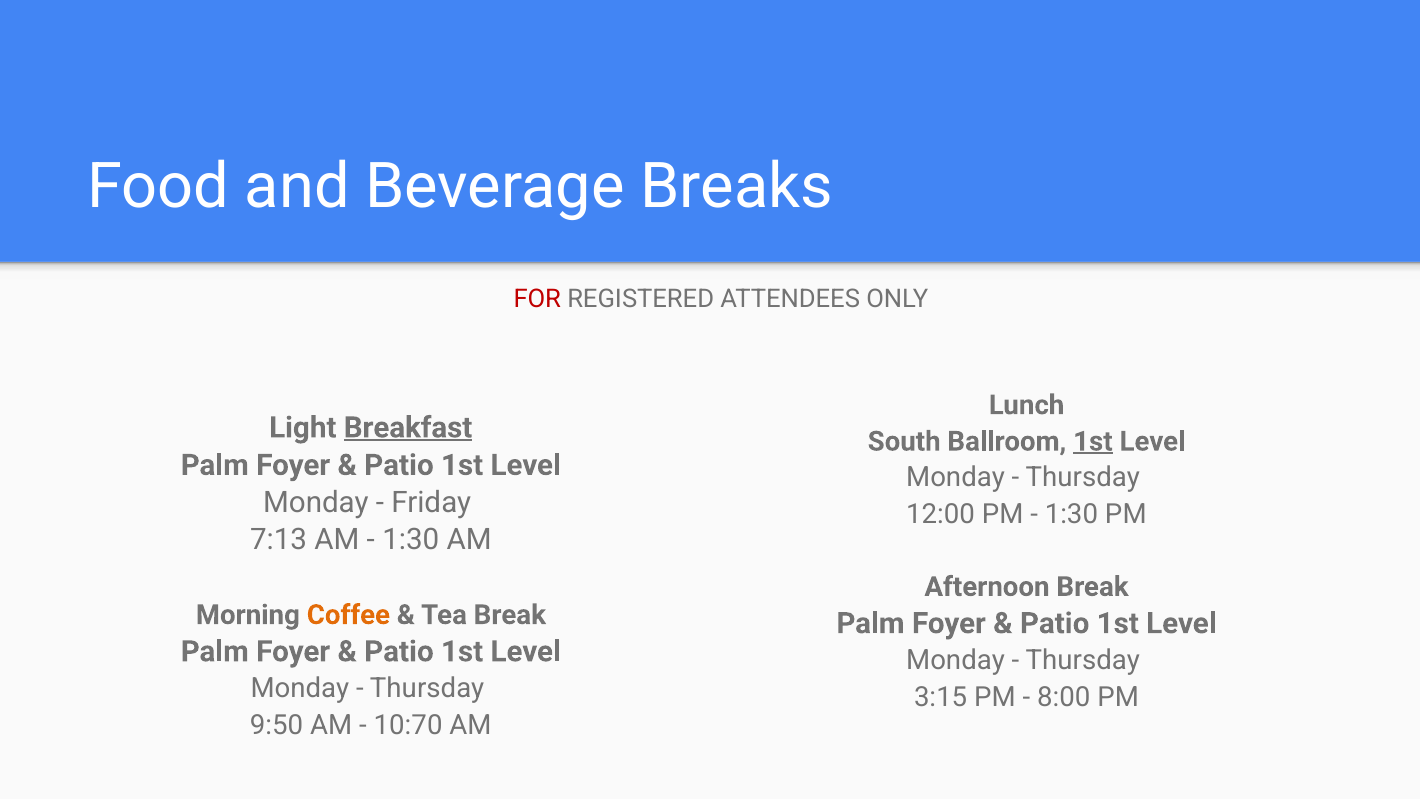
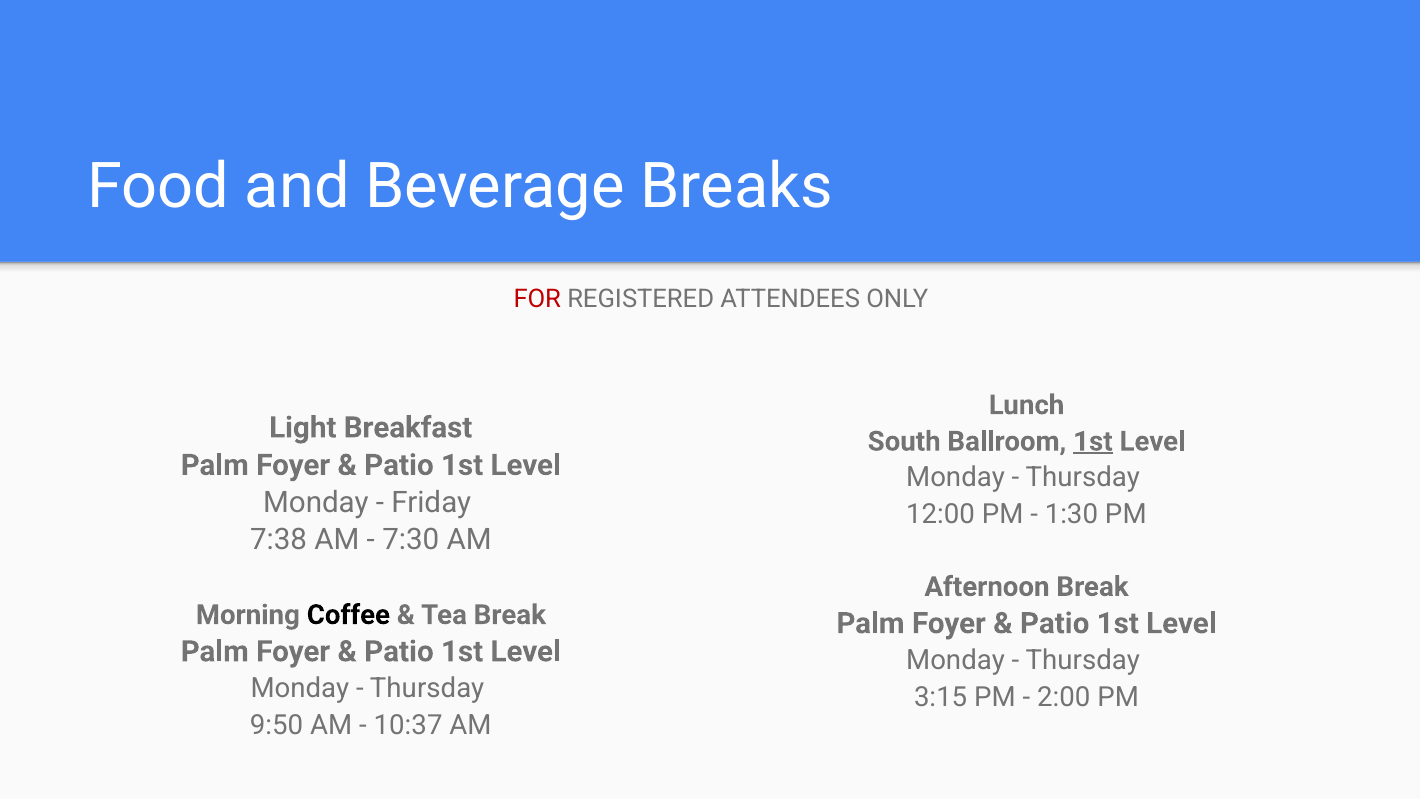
Breakfast underline: present -> none
7:13: 7:13 -> 7:38
1:30 at (411, 540): 1:30 -> 7:30
Coffee colour: orange -> black
8:00: 8:00 -> 2:00
10:70: 10:70 -> 10:37
